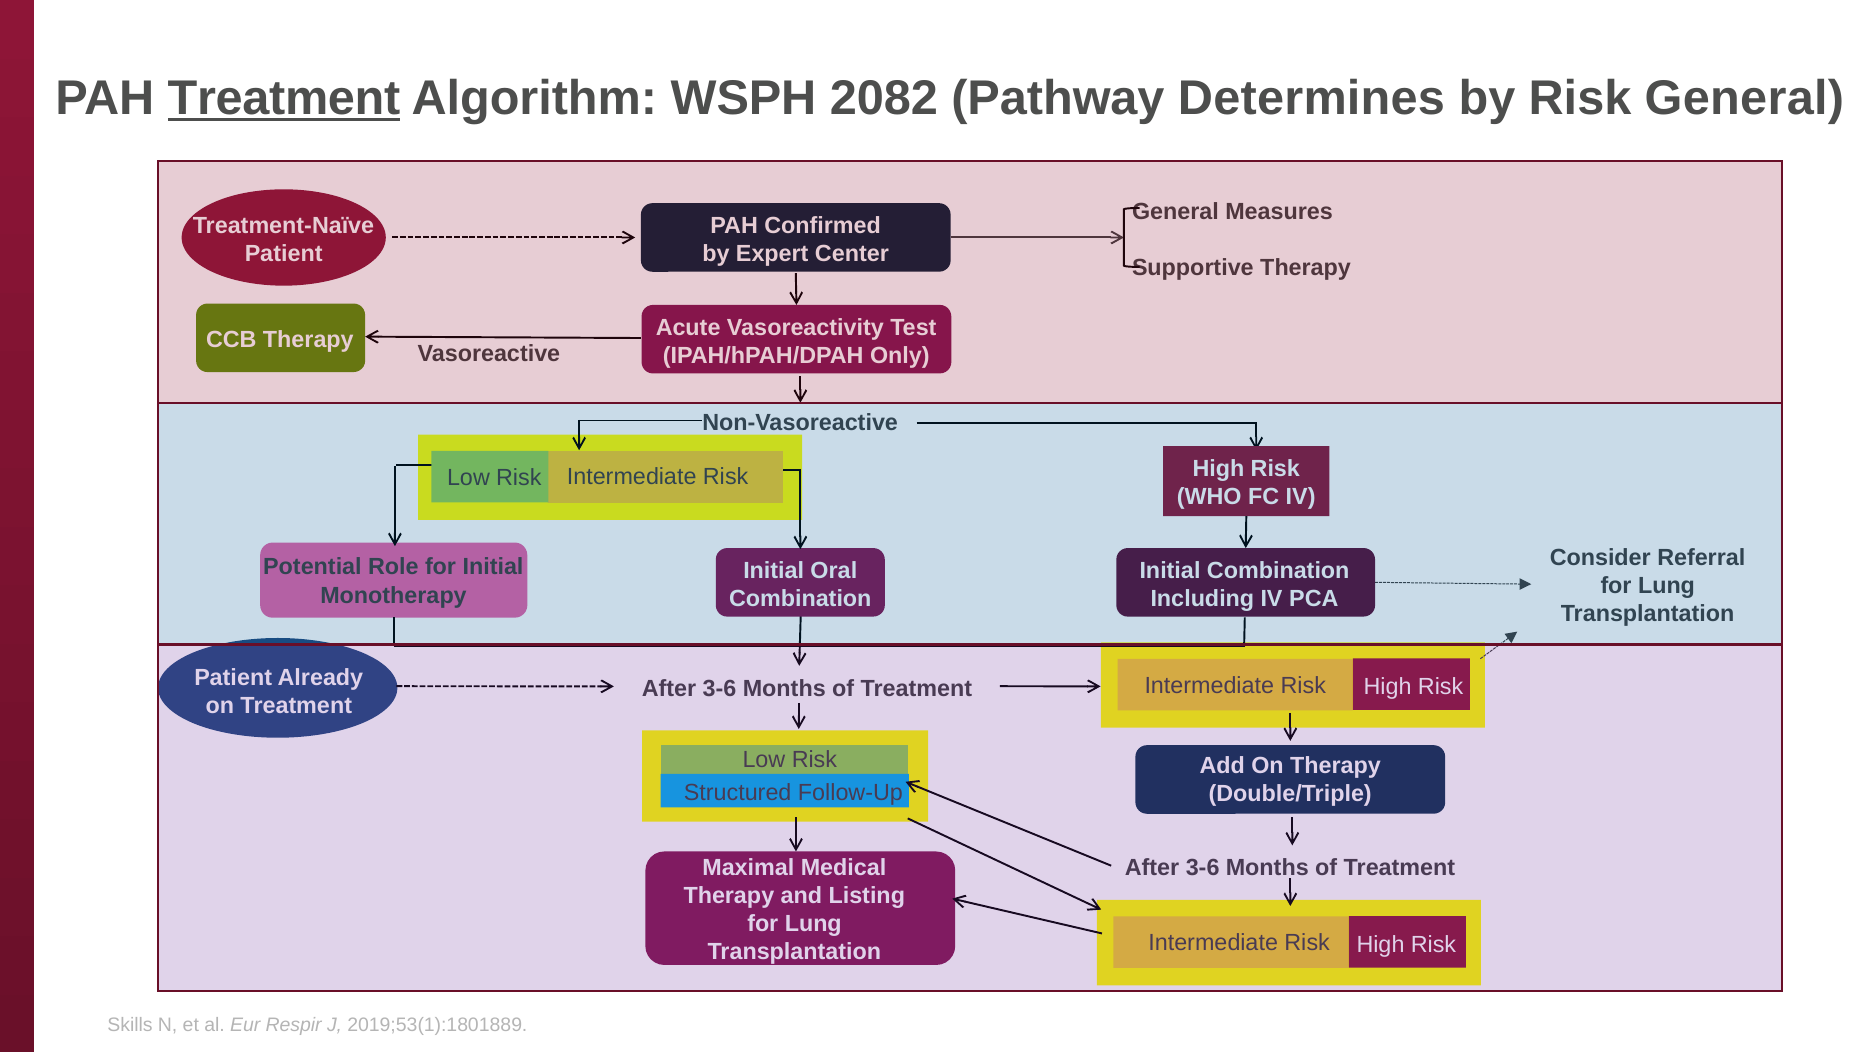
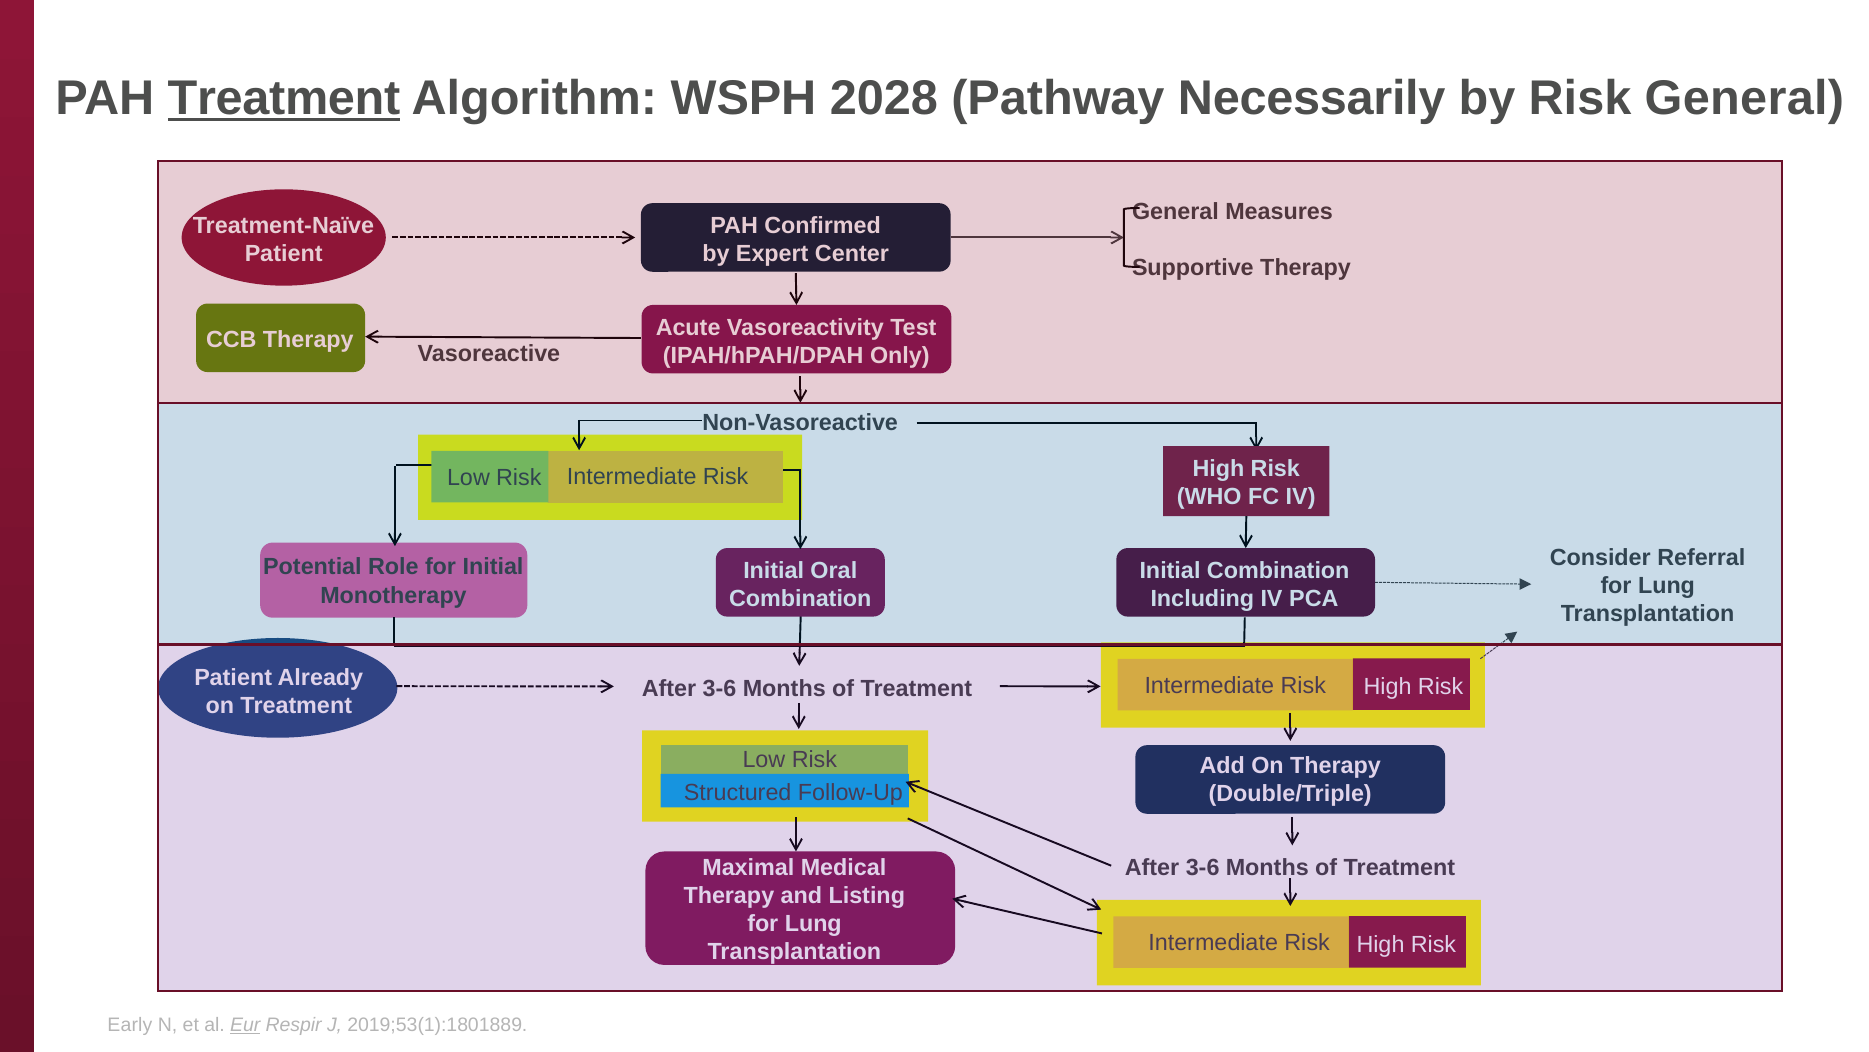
2082: 2082 -> 2028
Determines: Determines -> Necessarily
Skills: Skills -> Early
Eur underline: none -> present
